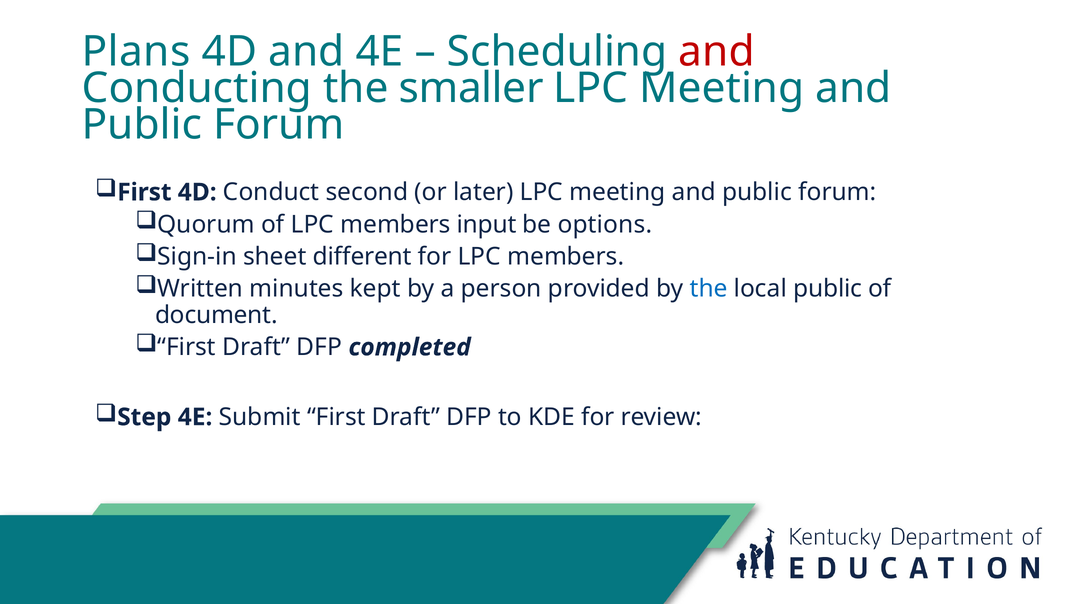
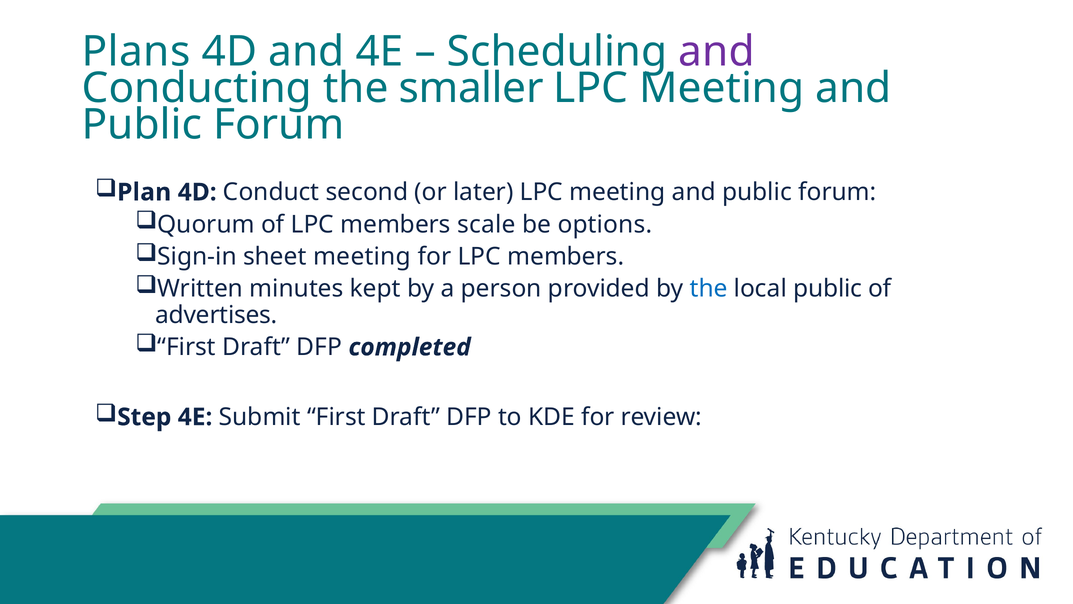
and at (717, 51) colour: red -> purple
First at (144, 192): First -> Plan
input: input -> scale
sheet different: different -> meeting
document: document -> advertises
